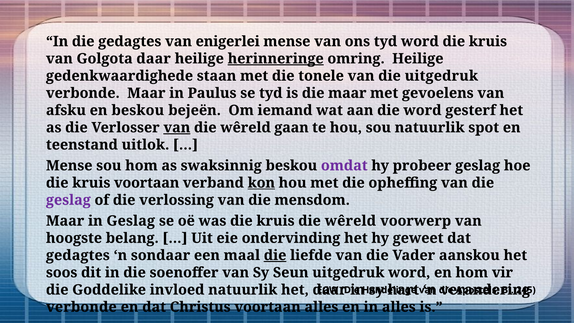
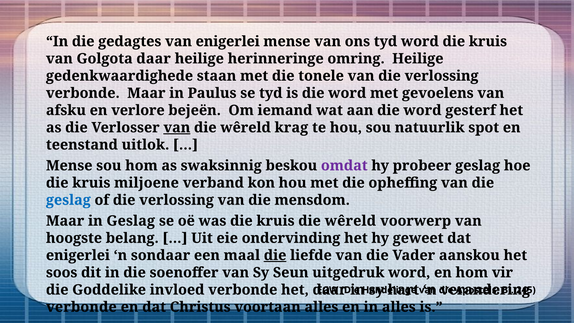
herinneringe underline: present -> none
van die uitgedruk: uitgedruk -> verlossing
is die maar: maar -> word
en beskou: beskou -> verlore
gaan: gaan -> krag
kruis voortaan: voortaan -> miljoene
kon underline: present -> none
geslag at (68, 200) colour: purple -> blue
gedagtes at (78, 255): gedagtes -> enigerlei
invloed natuurlik: natuurlik -> verbonde
